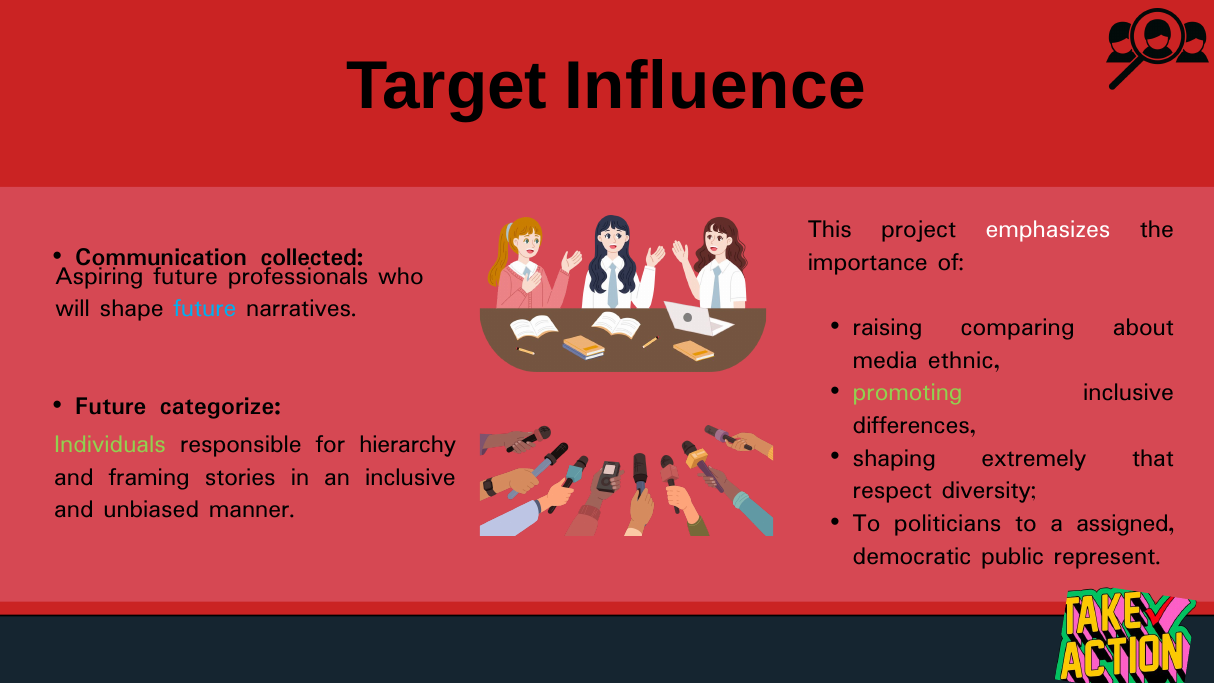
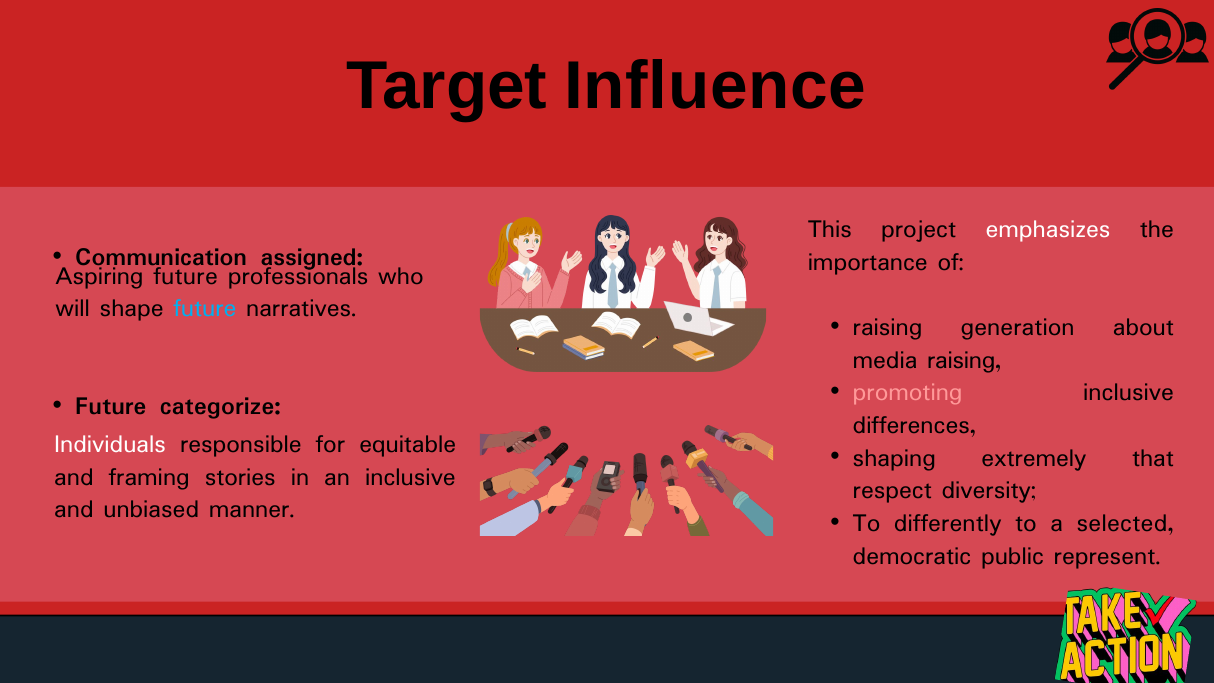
collected: collected -> assigned
comparing: comparing -> generation
media ethnic: ethnic -> raising
promoting colour: light green -> pink
Individuals colour: light green -> white
hierarchy: hierarchy -> equitable
politicians: politicians -> differently
assigned: assigned -> selected
